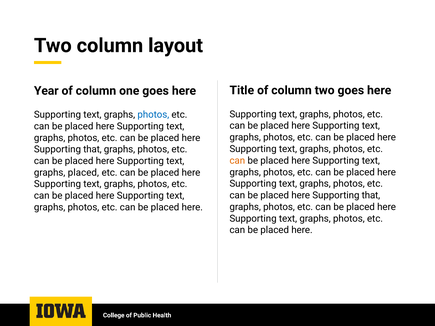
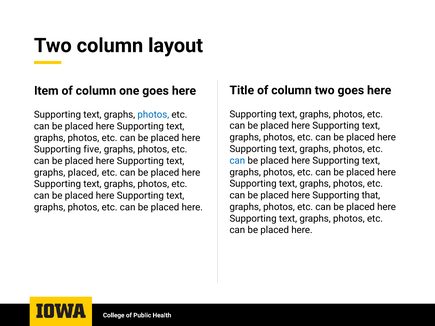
Year: Year -> Item
that at (92, 150): that -> five
can at (237, 161) colour: orange -> blue
